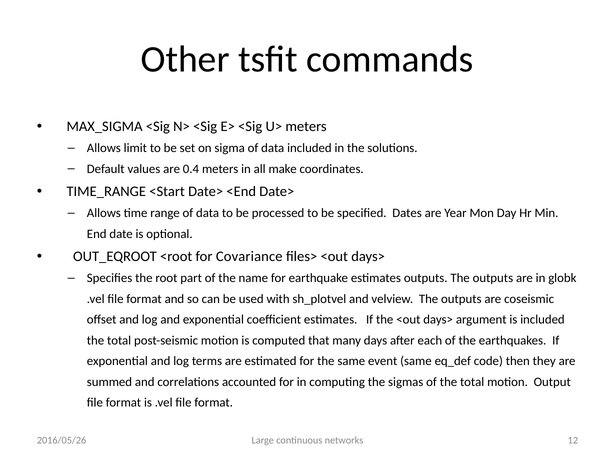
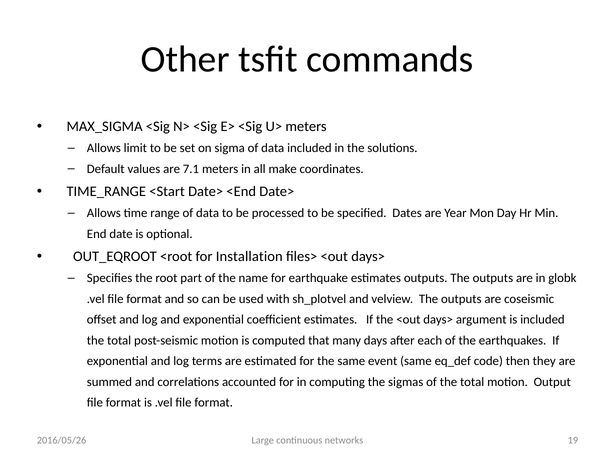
0.4: 0.4 -> 7.1
Covariance: Covariance -> Installation
12: 12 -> 19
